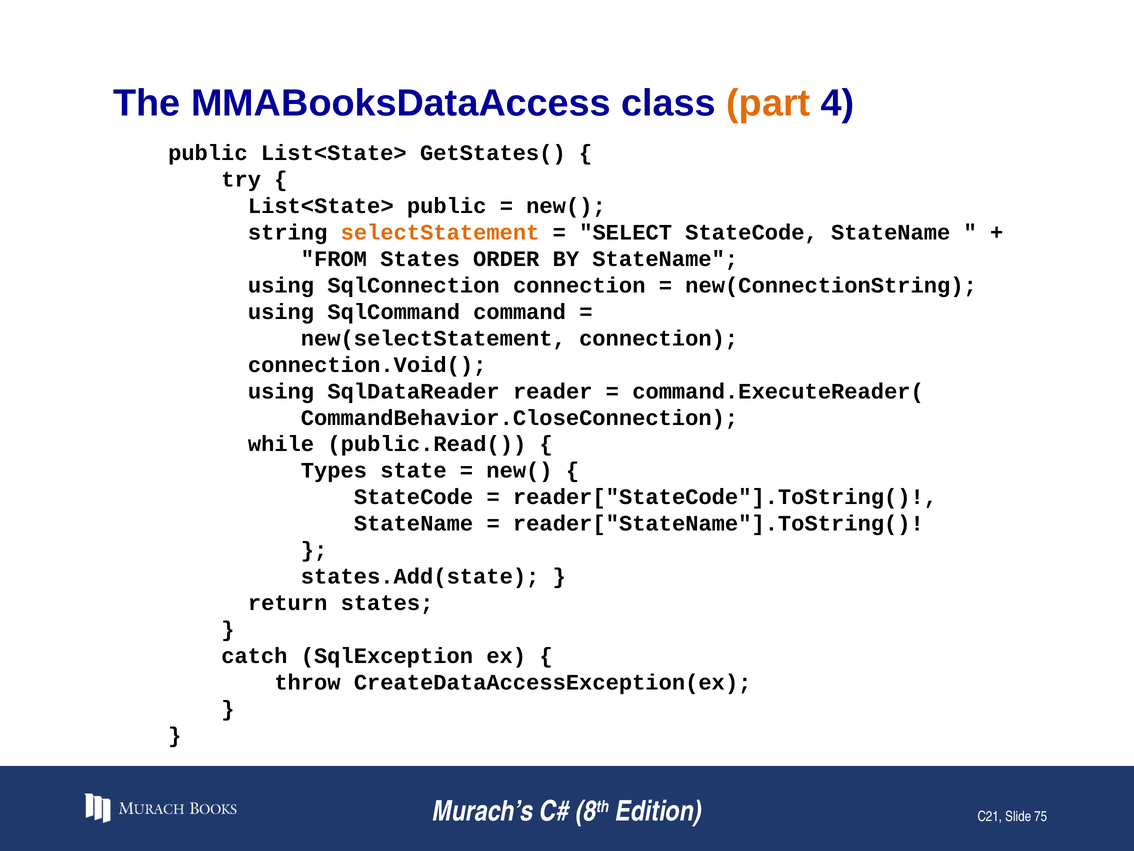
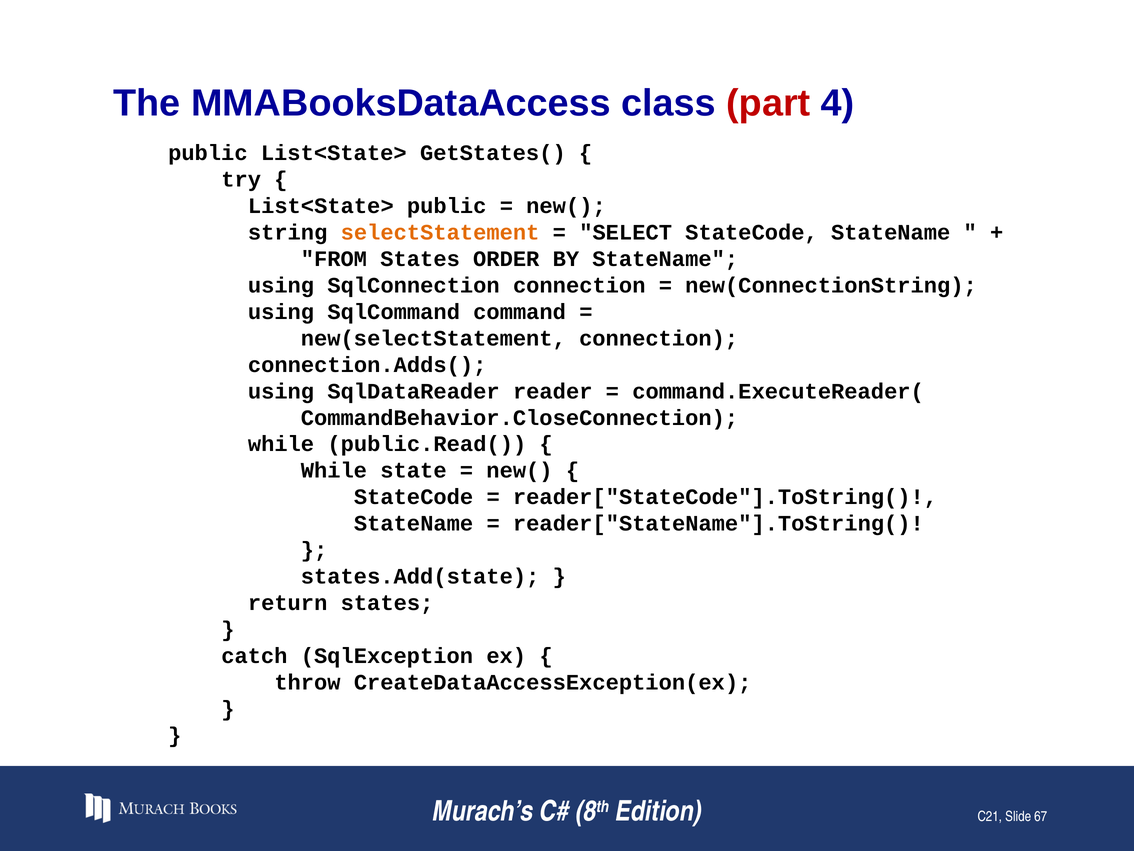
part colour: orange -> red
connection.Void(: connection.Void( -> connection.Adds(
Types at (334, 470): Types -> While
75: 75 -> 67
